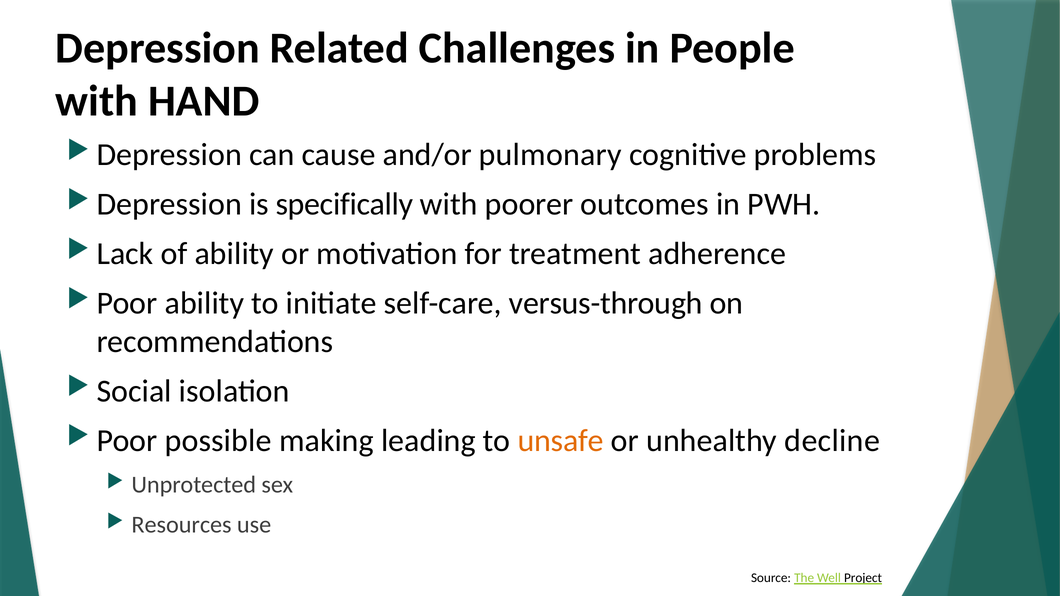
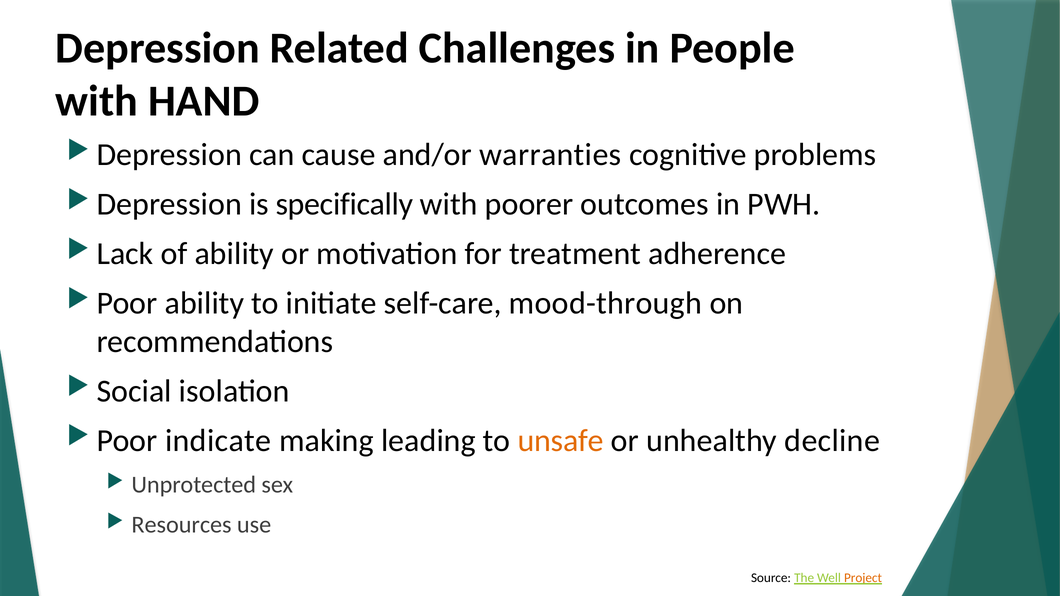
pulmonary: pulmonary -> warranties
versus-through: versus-through -> mood-through
possible: possible -> indicate
Project colour: black -> orange
